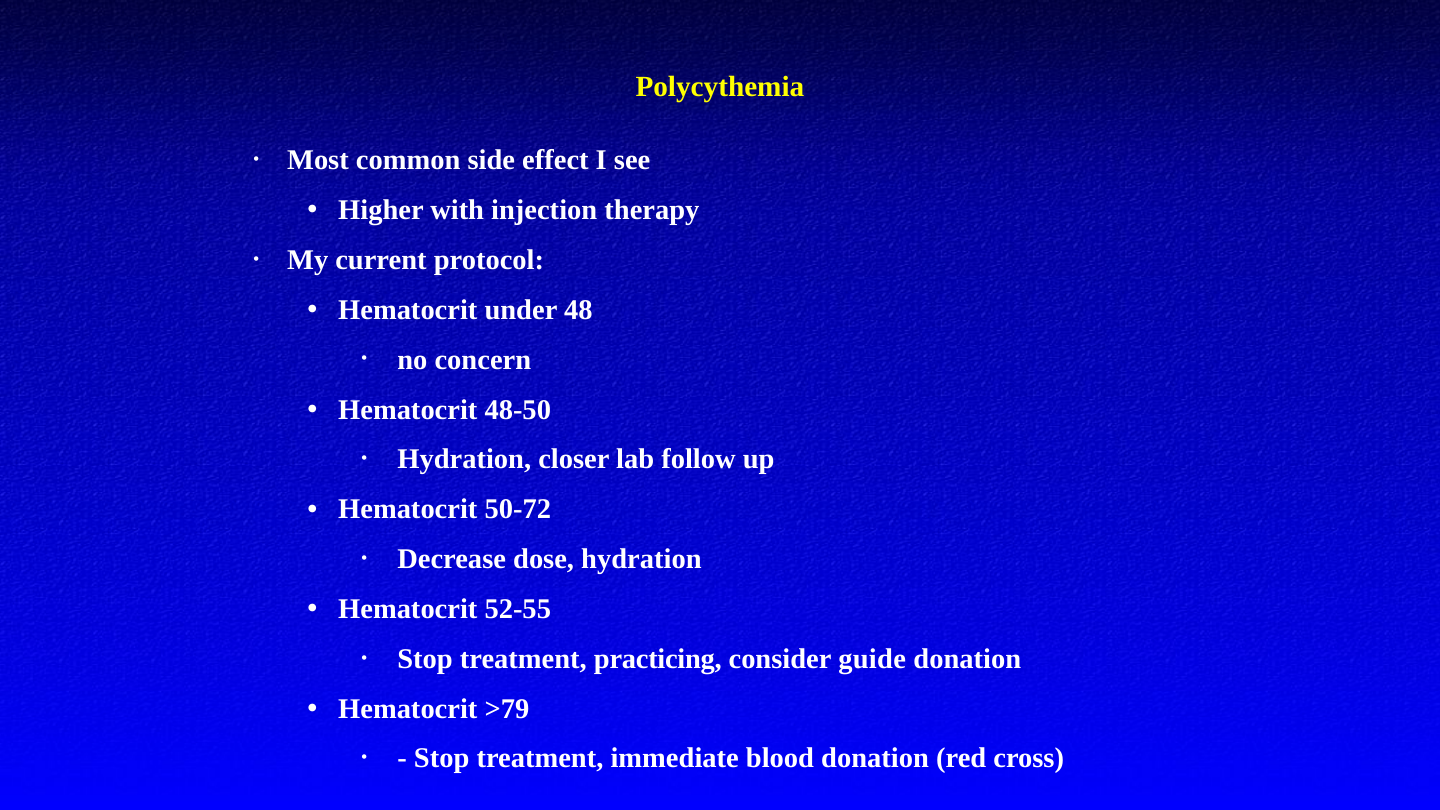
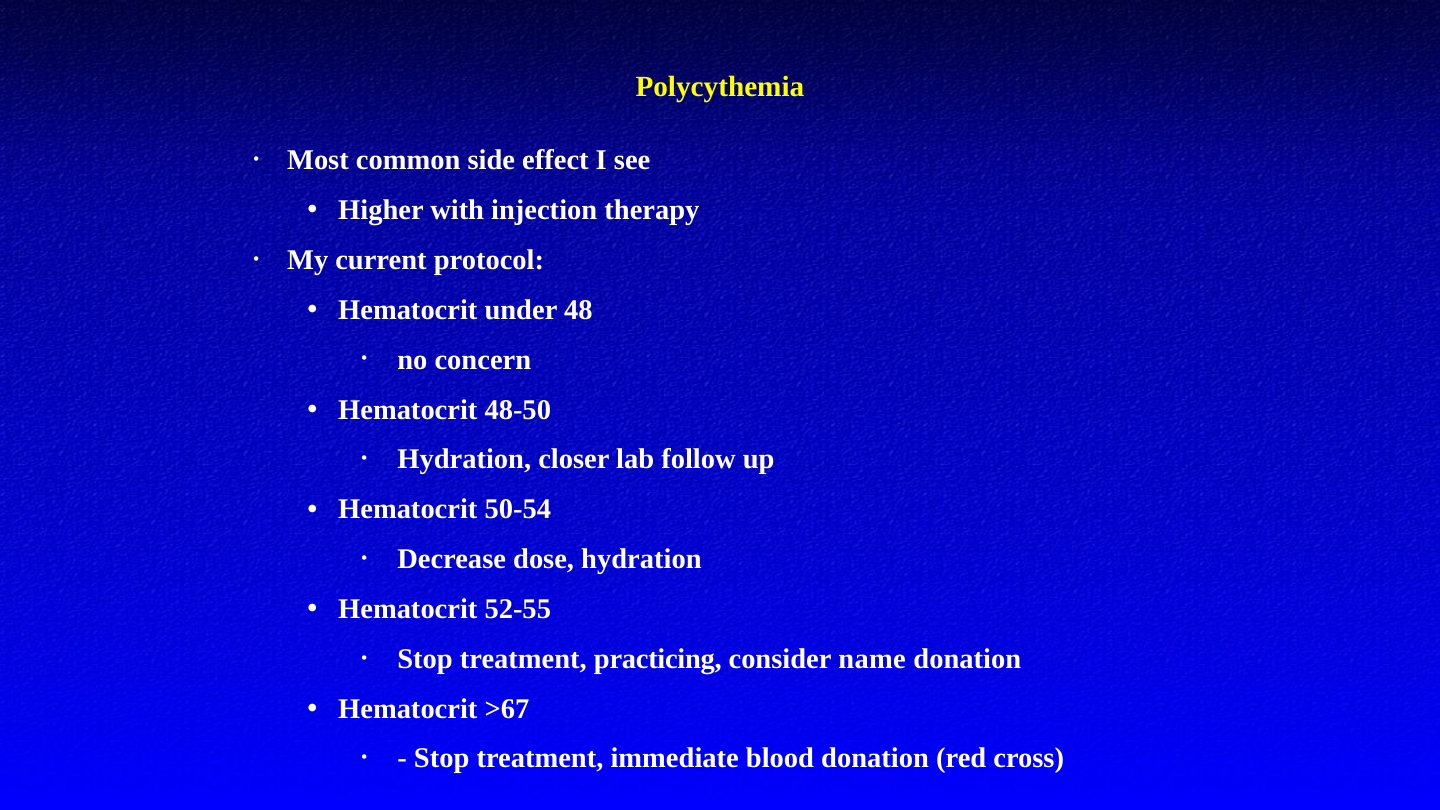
50-72: 50-72 -> 50-54
guide: guide -> name
>79: >79 -> >67
